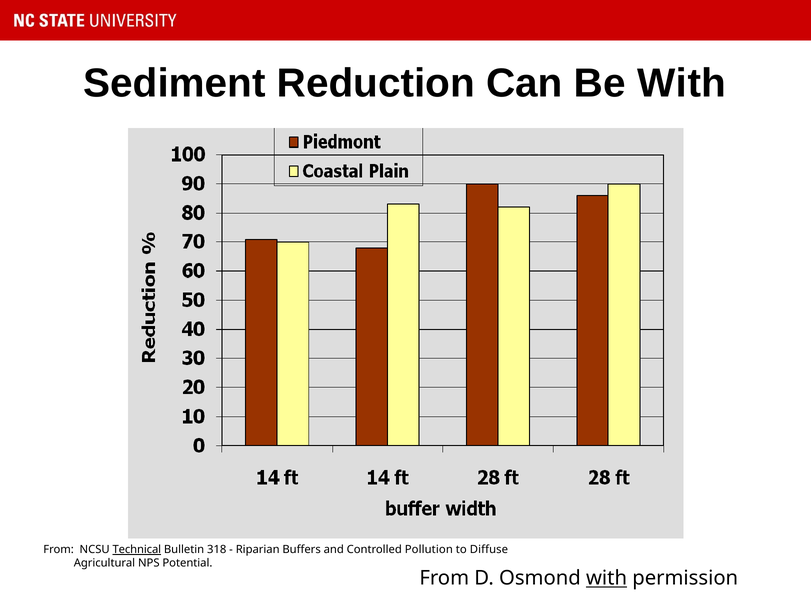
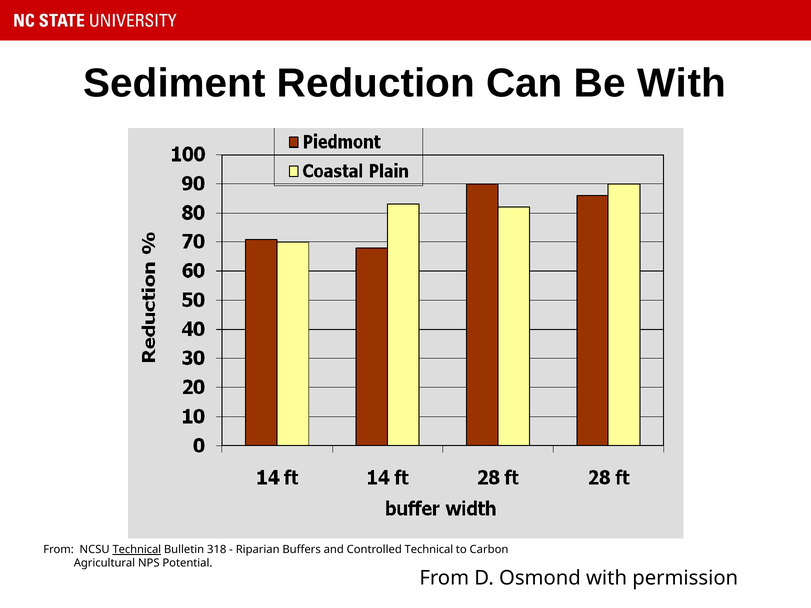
Controlled Pollution: Pollution -> Technical
Diffuse: Diffuse -> Carbon
with at (607, 578) underline: present -> none
